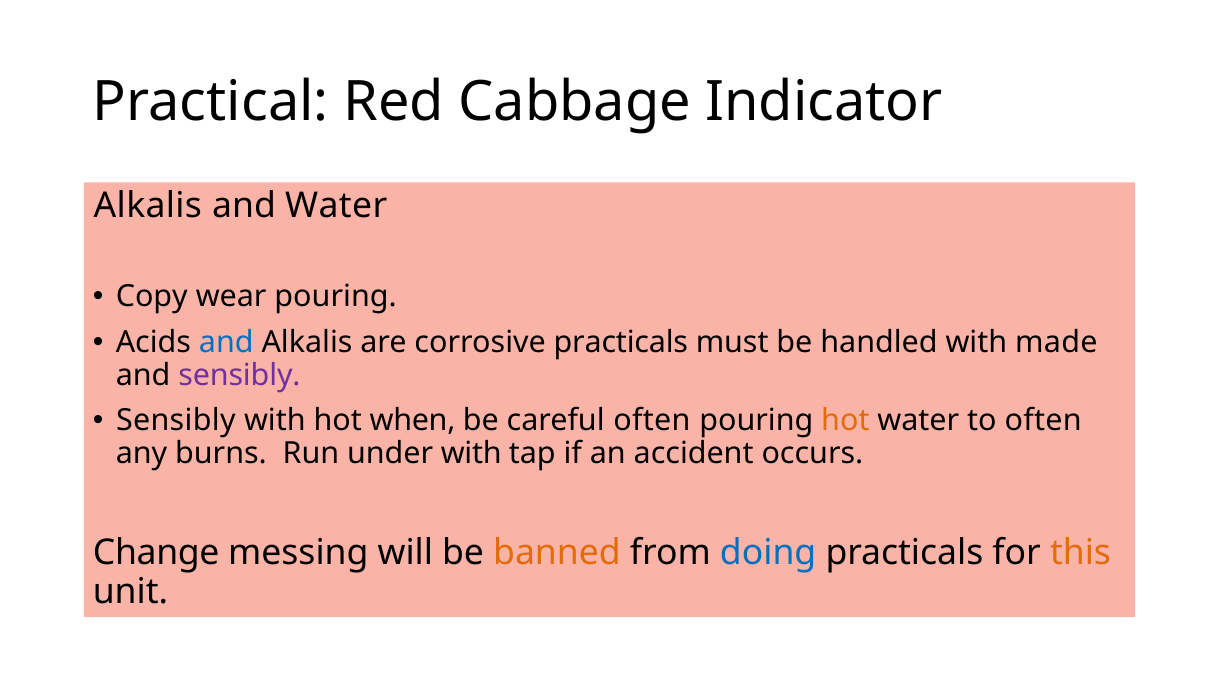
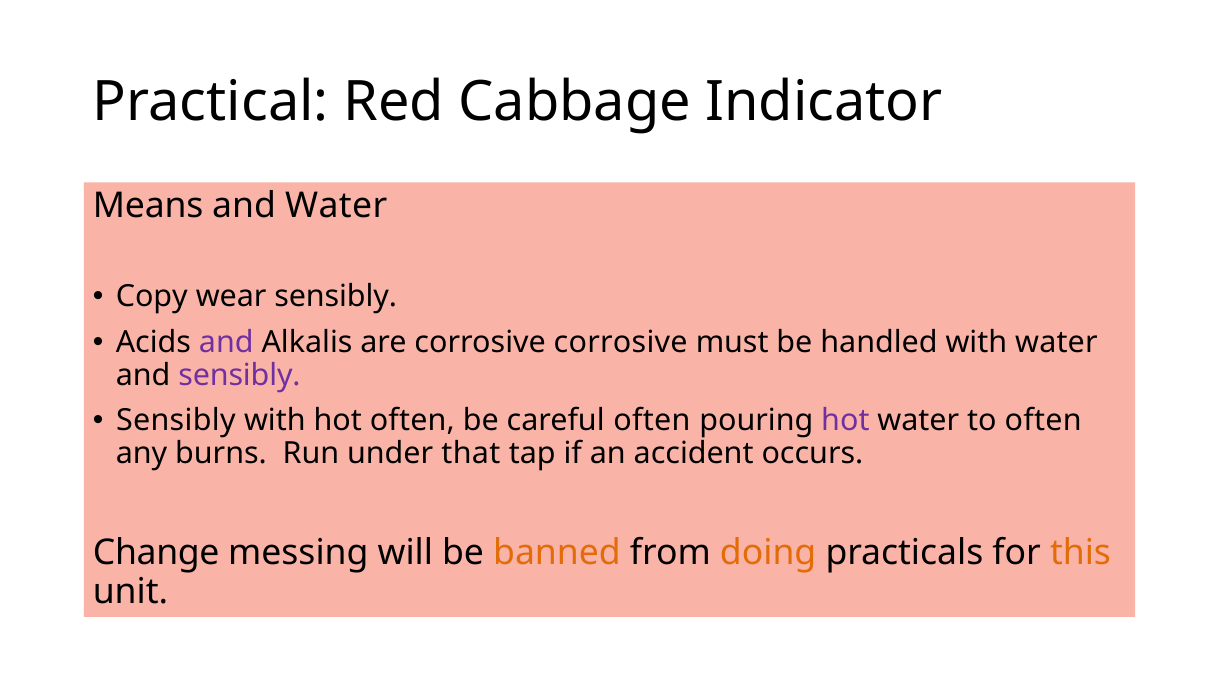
Alkalis at (148, 206): Alkalis -> Means
wear pouring: pouring -> sensibly
and at (226, 343) colour: blue -> purple
corrosive practicals: practicals -> corrosive
with made: made -> water
hot when: when -> often
hot at (845, 421) colour: orange -> purple
under with: with -> that
doing colour: blue -> orange
